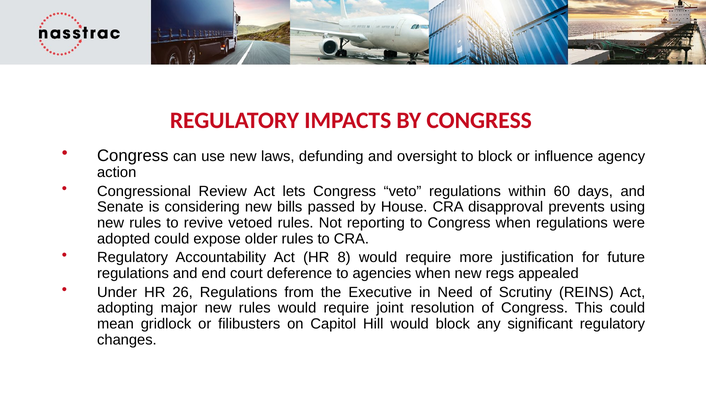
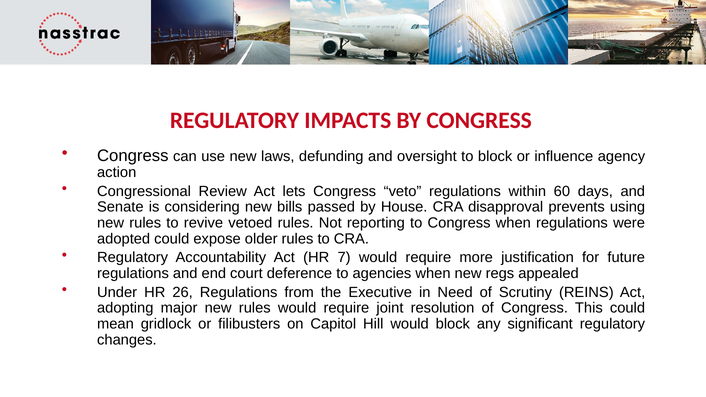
8: 8 -> 7
